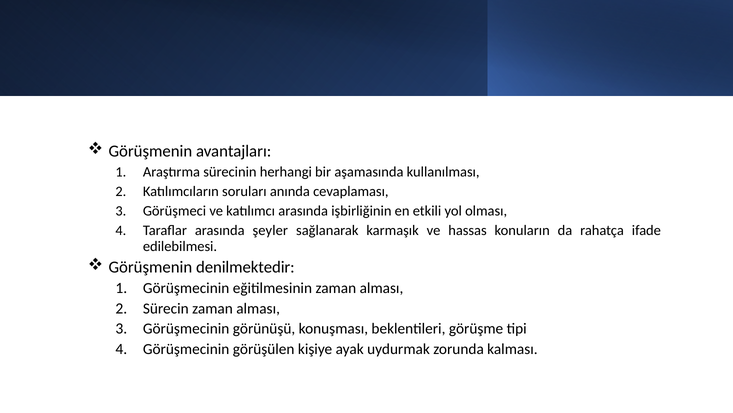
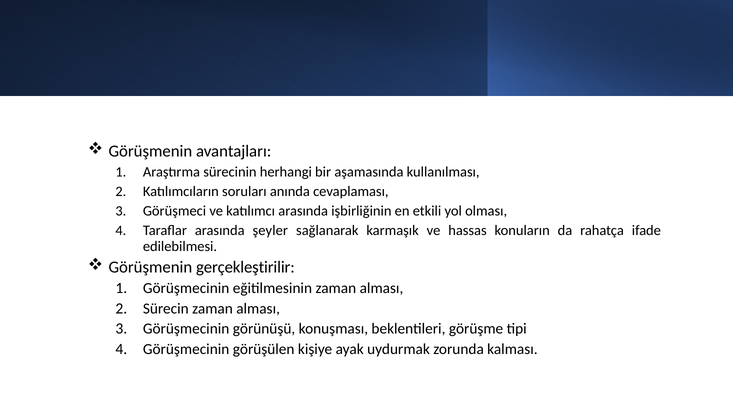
denilmektedir: denilmektedir -> gerçekleştirilir
